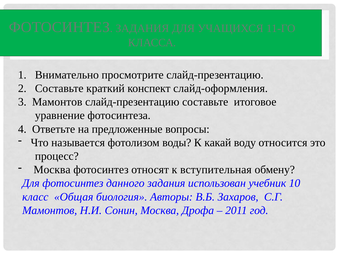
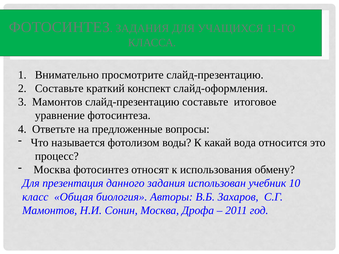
воду: воду -> вода
вступительная: вступительная -> использования
Для фотосинтез: фотосинтез -> презентация
